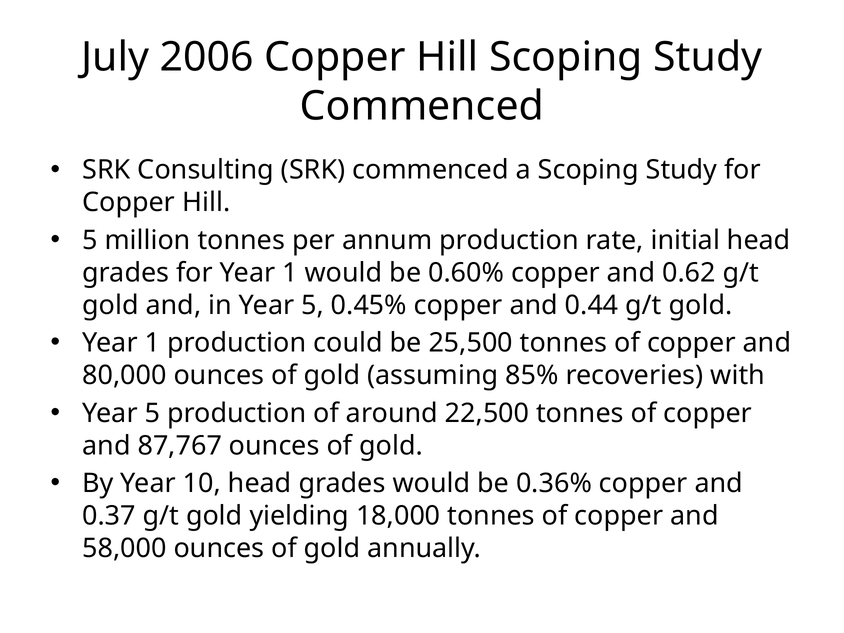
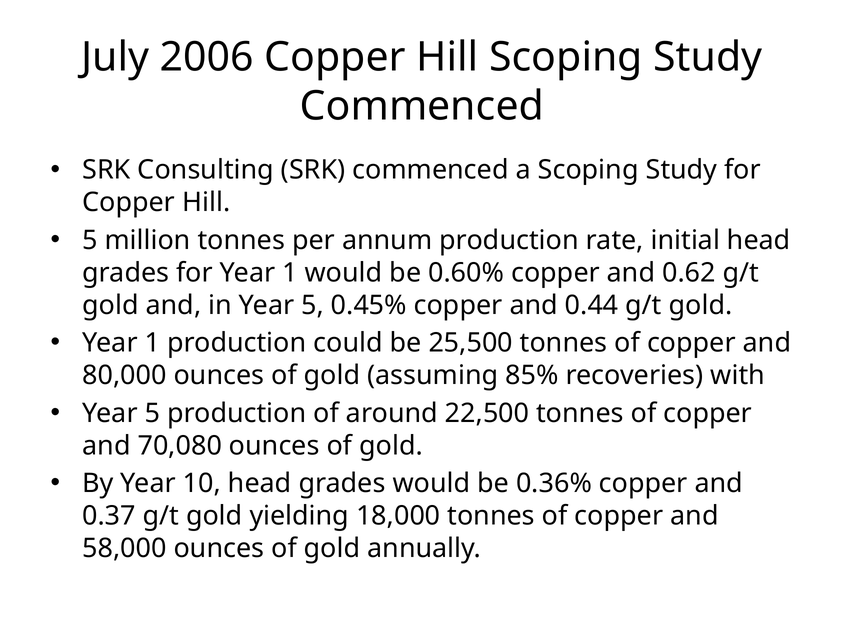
87,767: 87,767 -> 70,080
